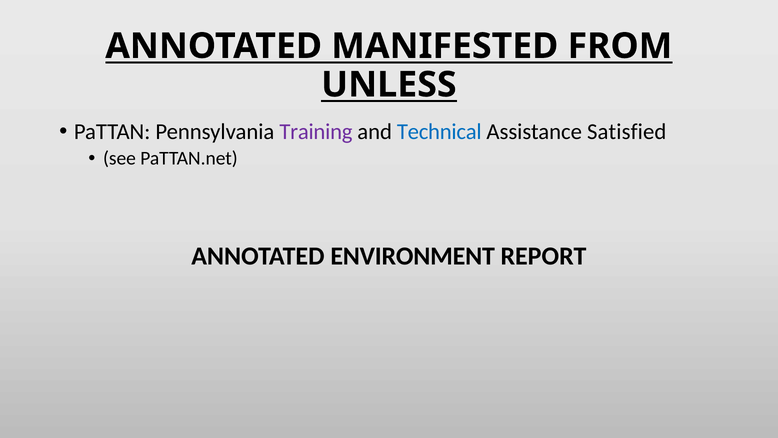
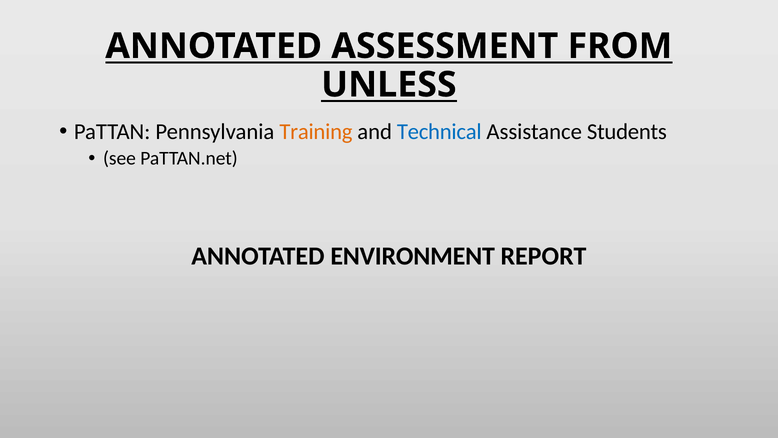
MANIFESTED: MANIFESTED -> ASSESSMENT
Training colour: purple -> orange
Satisfied: Satisfied -> Students
